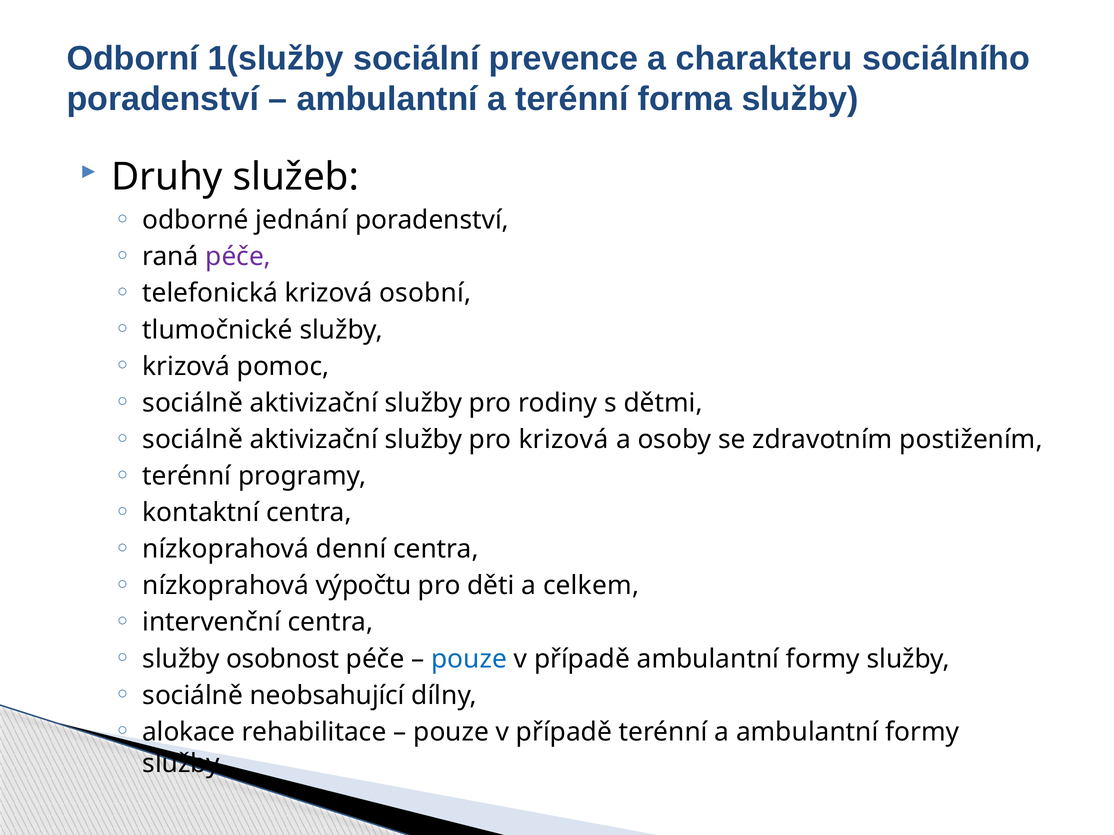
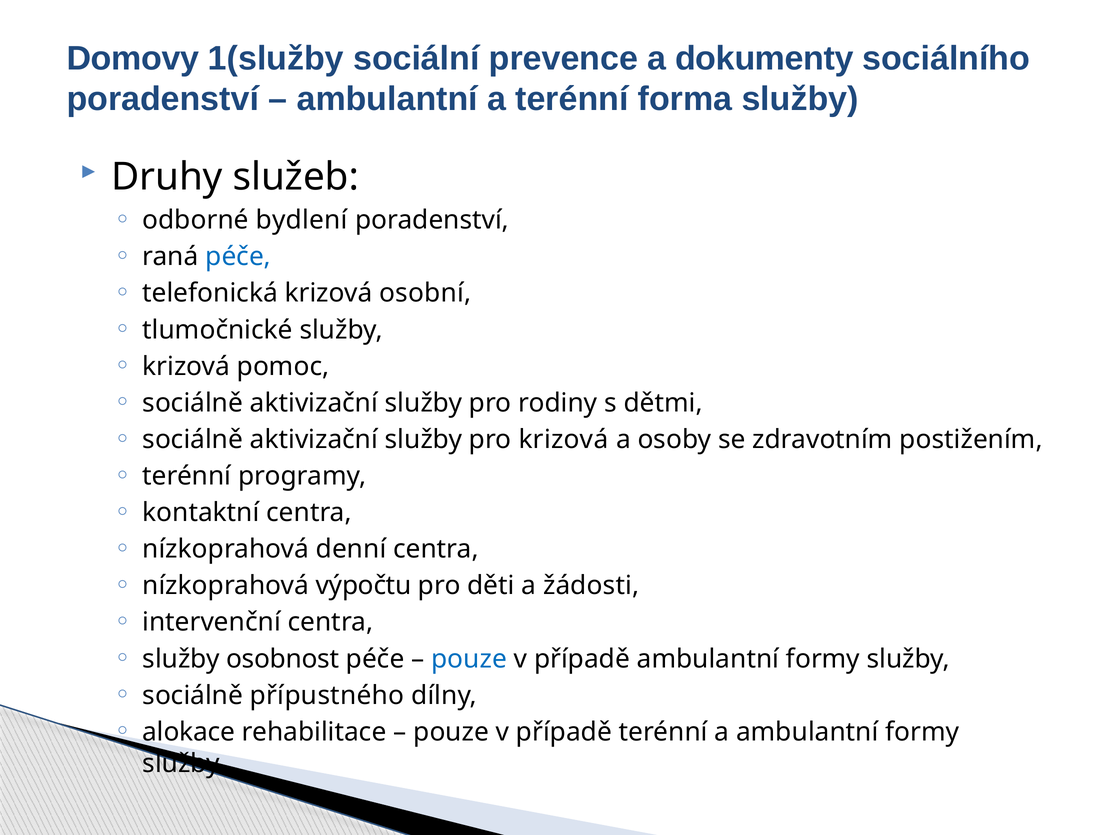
Odborní: Odborní -> Domovy
charakteru: charakteru -> dokumenty
jednání: jednání -> bydlení
péče at (238, 257) colour: purple -> blue
celkem: celkem -> žádosti
neobsahující: neobsahující -> přípustného
